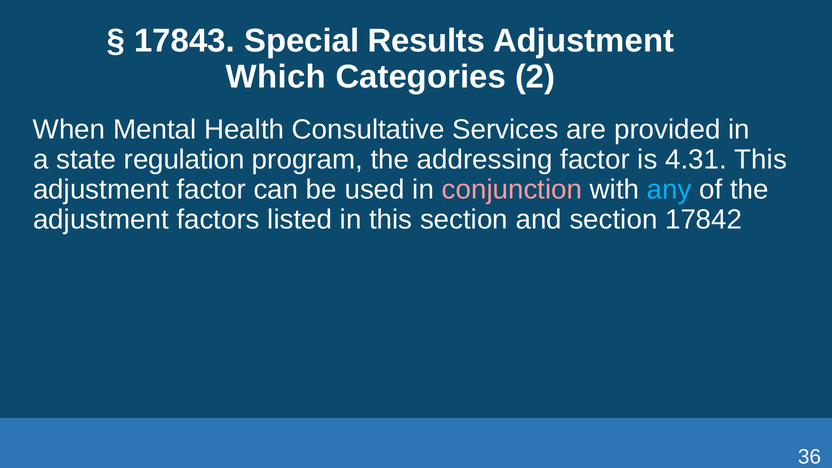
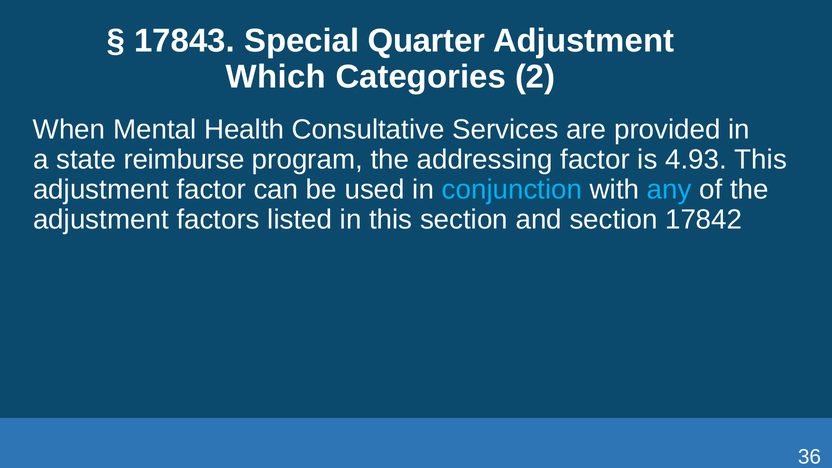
Results: Results -> Quarter
regulation: regulation -> reimburse
4.31: 4.31 -> 4.93
conjunction colour: pink -> light blue
